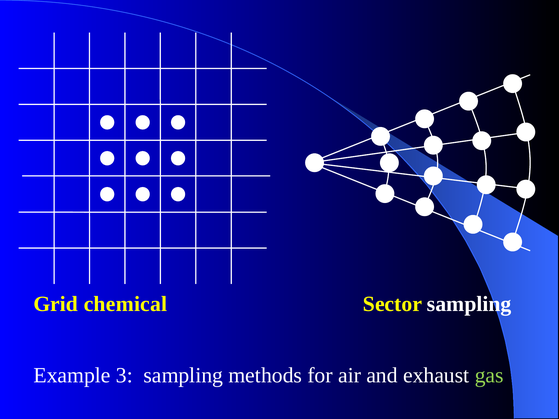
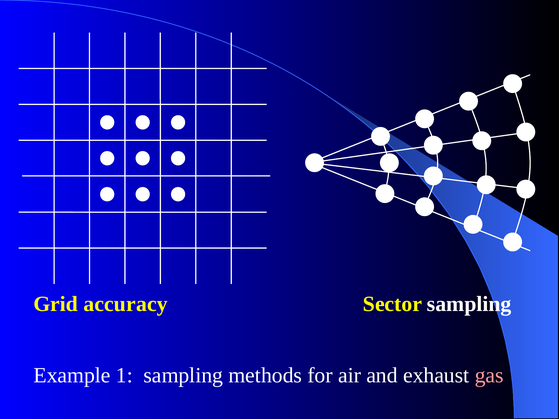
chemical: chemical -> accuracy
3: 3 -> 1
gas colour: light green -> pink
